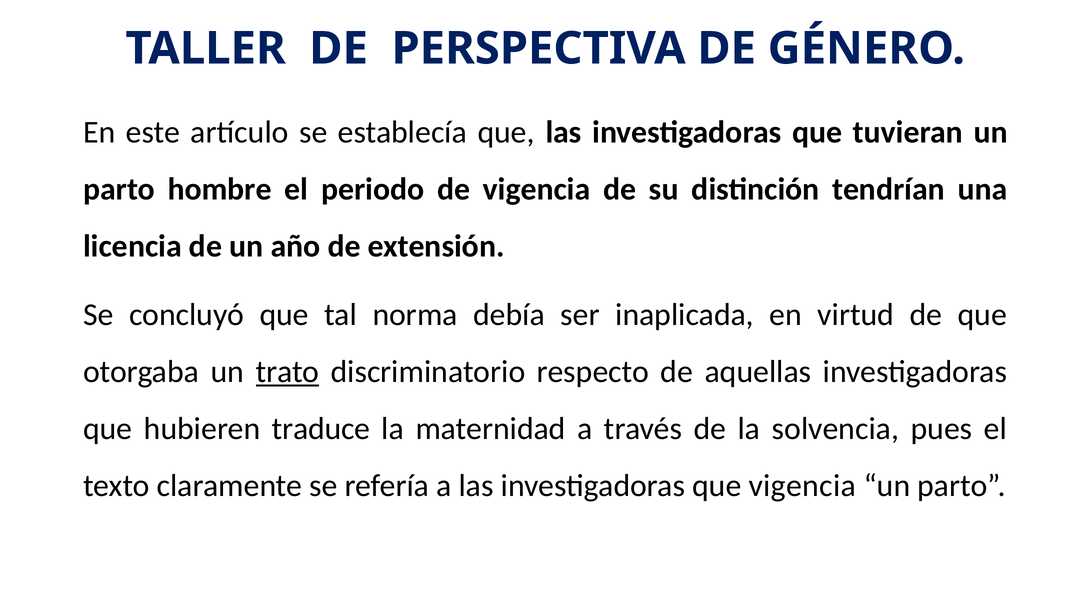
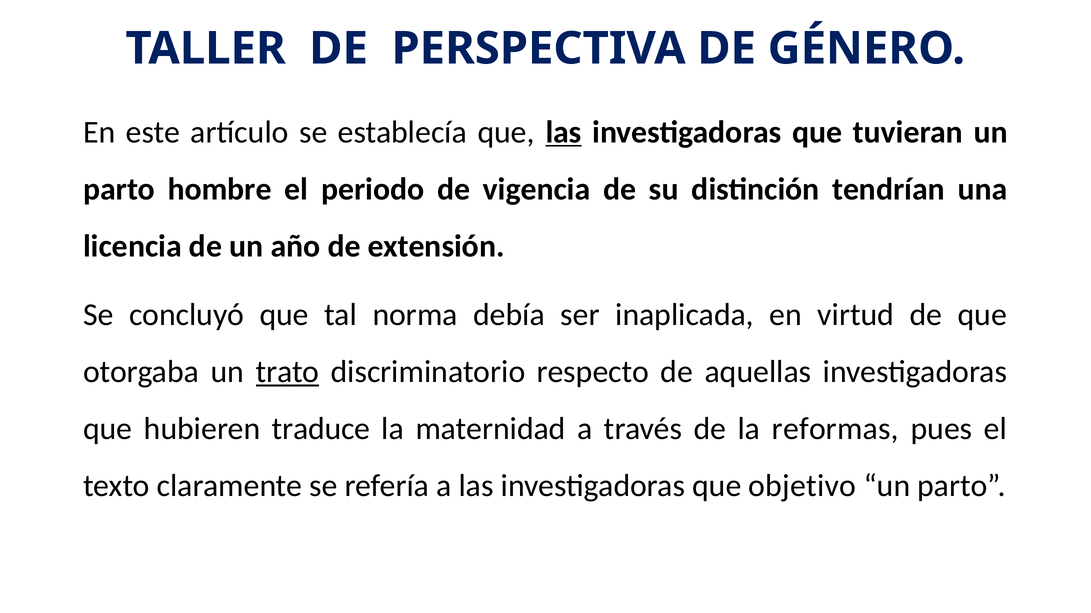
las at (564, 132) underline: none -> present
solvencia: solvencia -> reformas
que vigencia: vigencia -> objetivo
